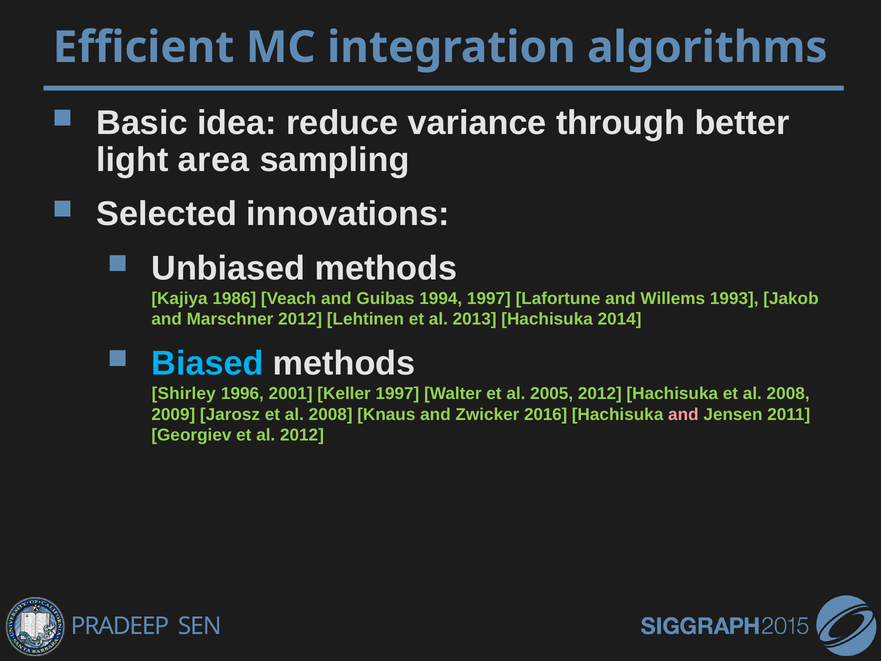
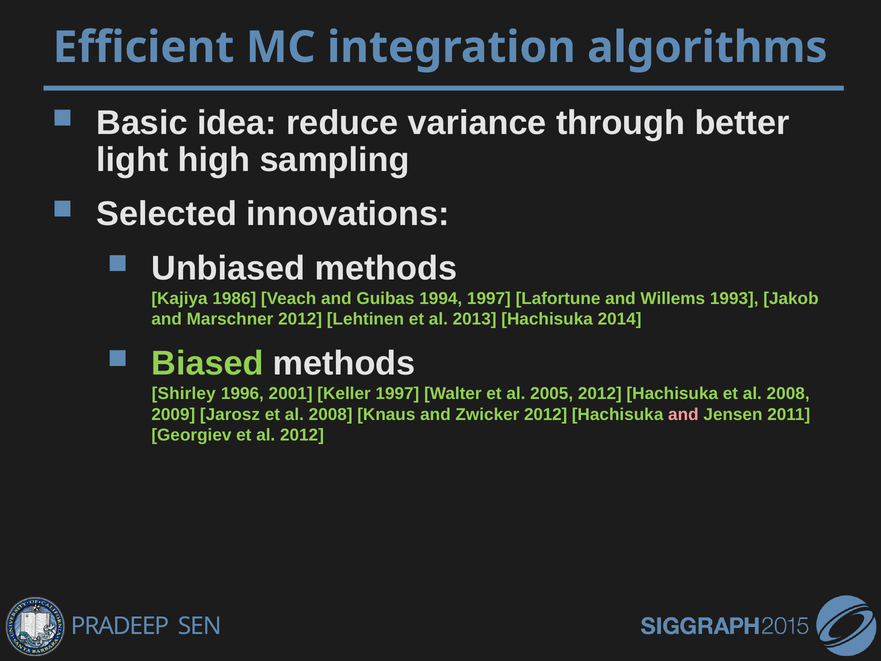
area: area -> high
Biased colour: light blue -> light green
Zwicker 2016: 2016 -> 2012
